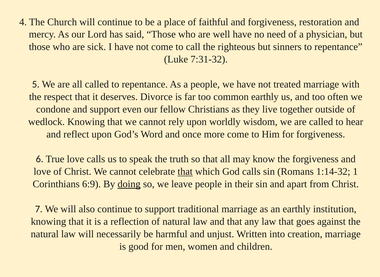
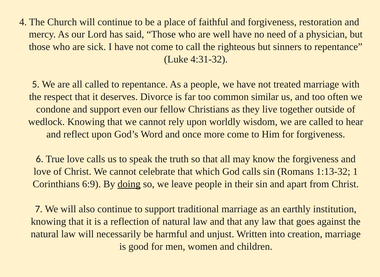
7:31-32: 7:31-32 -> 4:31-32
common earthly: earthly -> similar
that at (185, 171) underline: present -> none
1:14-32: 1:14-32 -> 1:13-32
